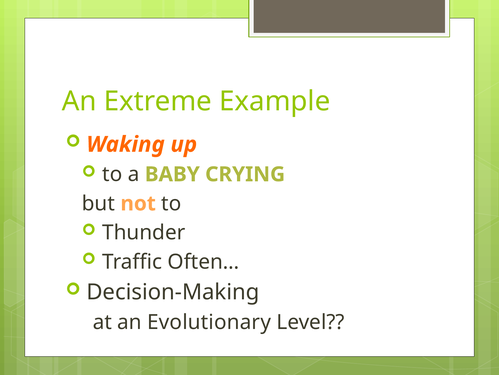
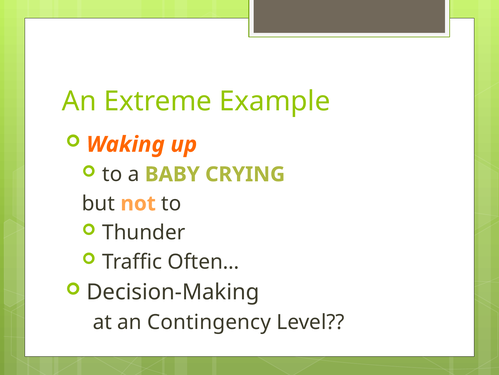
Evolutionary: Evolutionary -> Contingency
